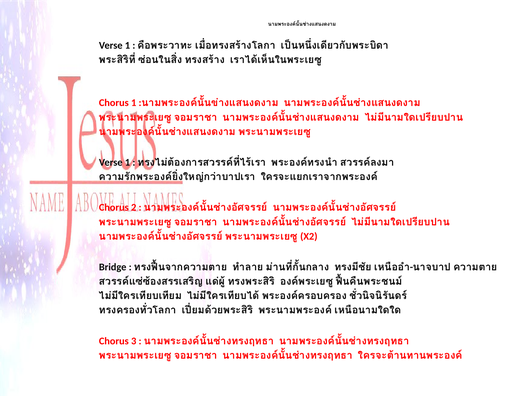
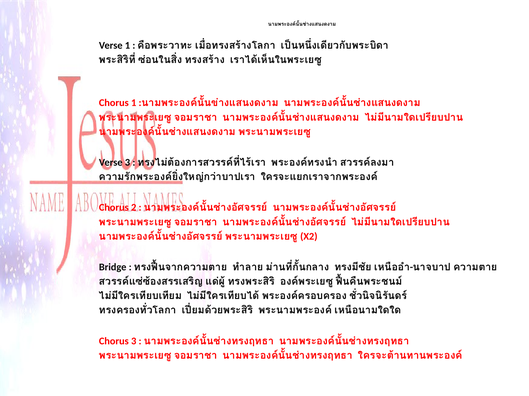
1 at (127, 163): 1 -> 3
